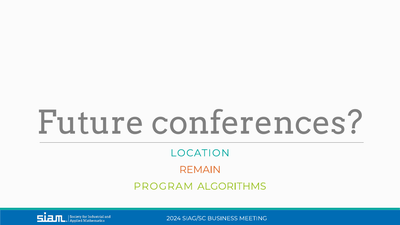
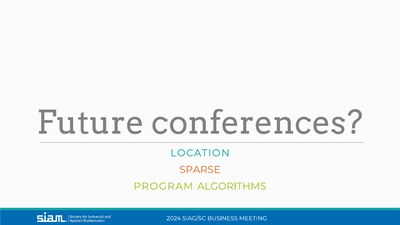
REMAIN: REMAIN -> SPARSE
